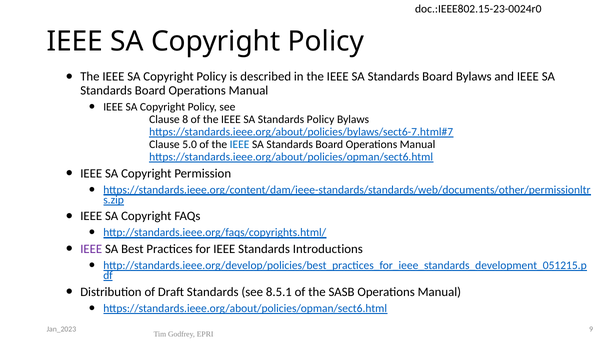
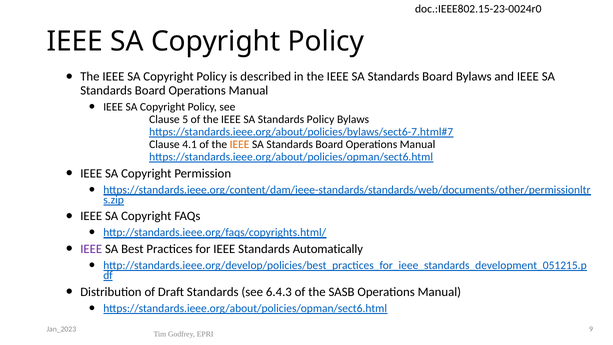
8: 8 -> 5
5.0: 5.0 -> 4.1
IEEE at (240, 144) colour: blue -> orange
Introductions: Introductions -> Automatically
8.5.1: 8.5.1 -> 6.4.3
